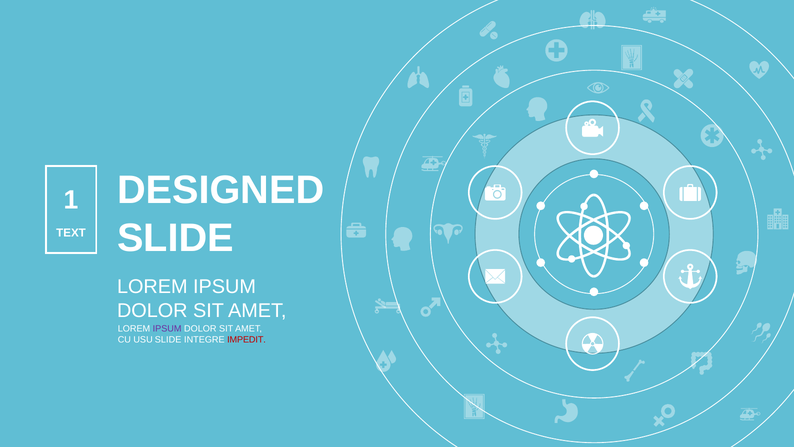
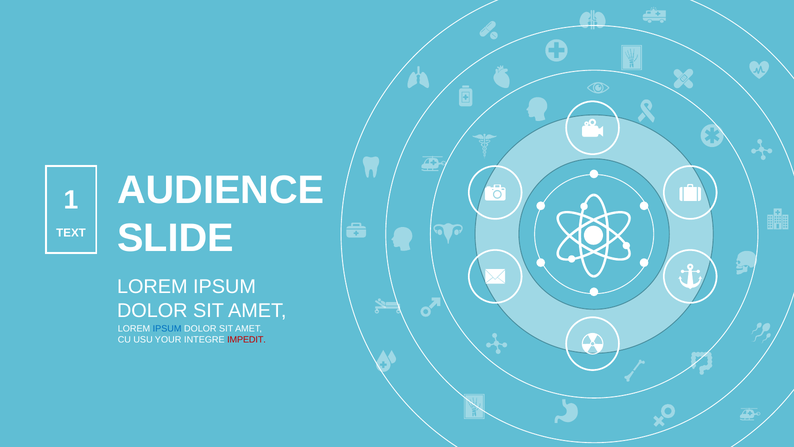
DESIGNED: DESIGNED -> AUDIENCE
IPSUM at (167, 329) colour: purple -> blue
USU SLIDE: SLIDE -> YOUR
